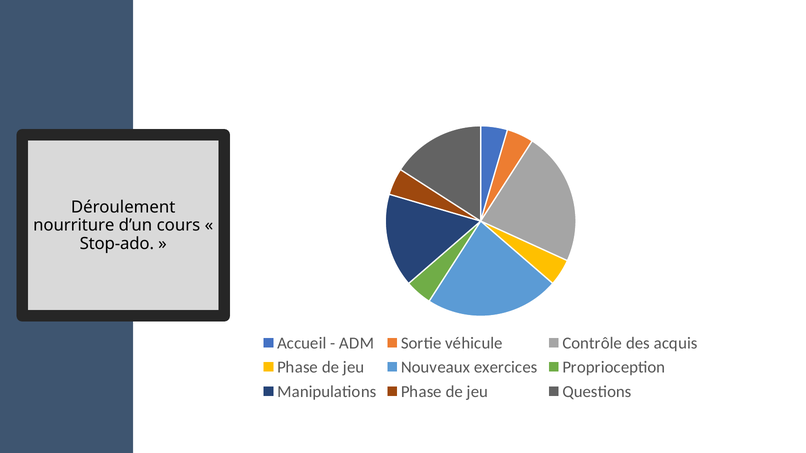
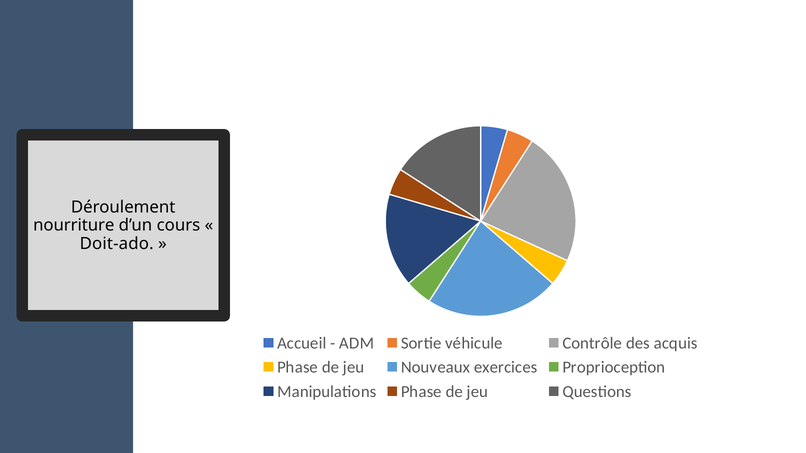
Stop-ado: Stop-ado -> Doit-ado
